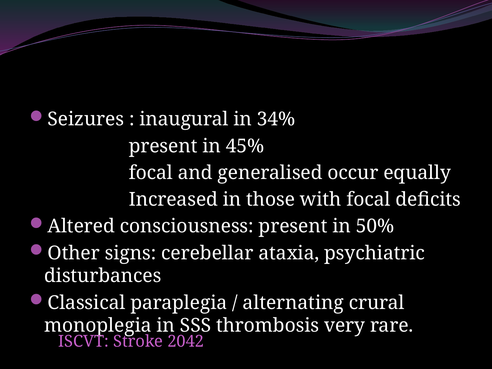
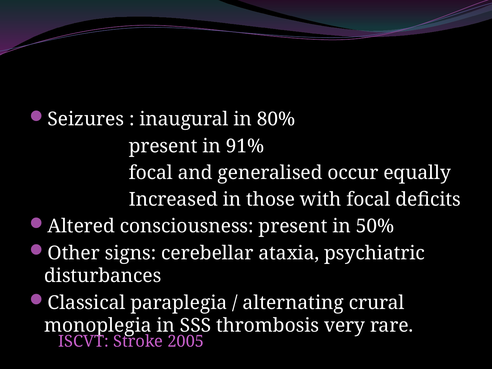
34%: 34% -> 80%
45%: 45% -> 91%
2042: 2042 -> 2005
